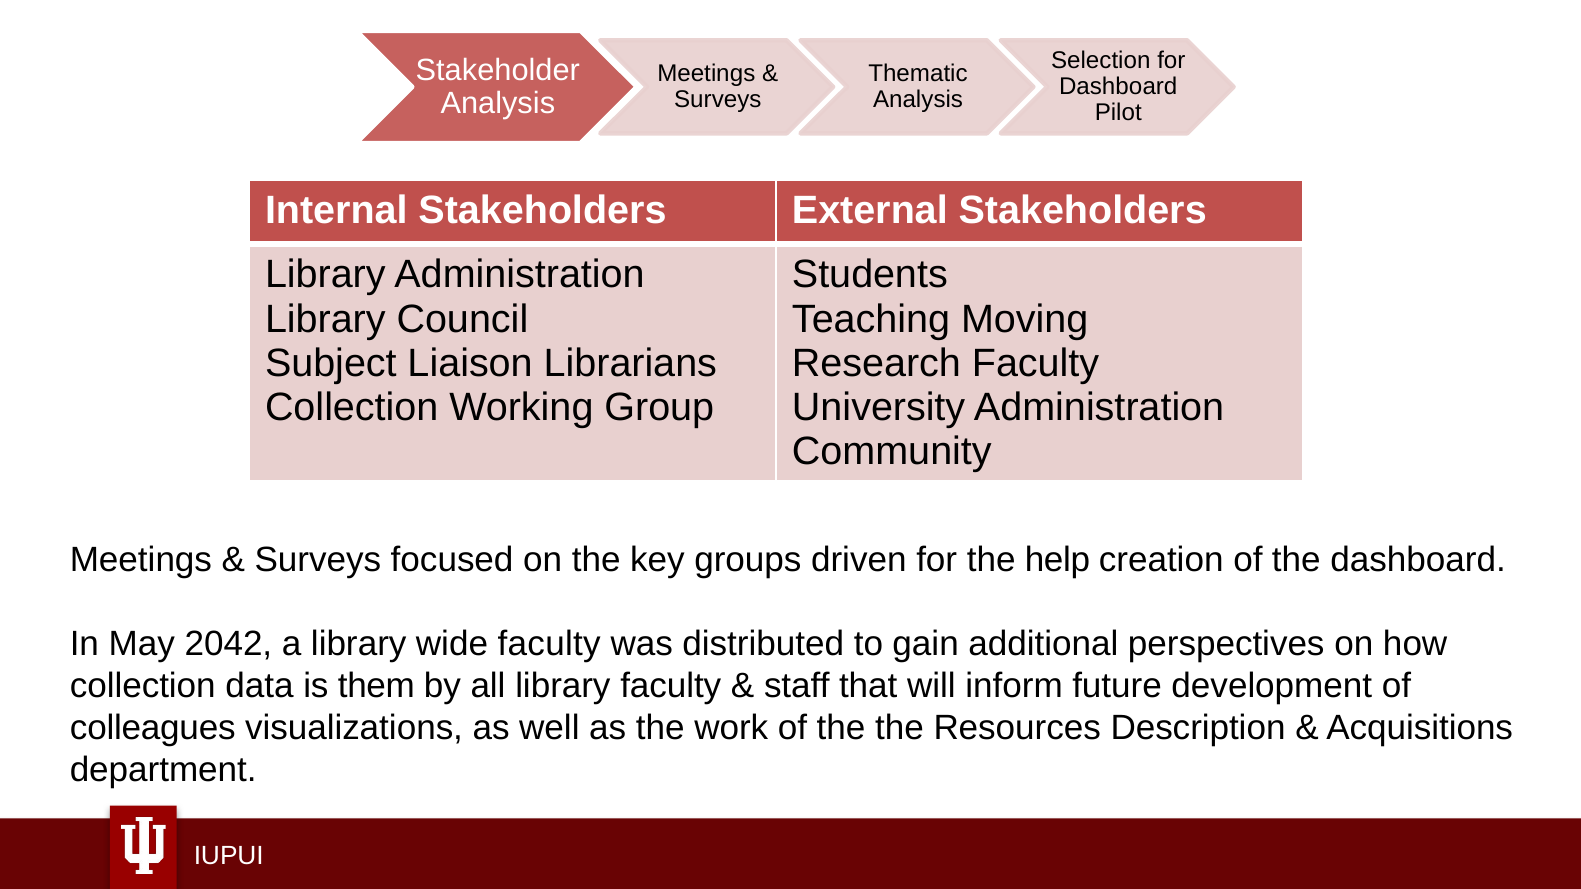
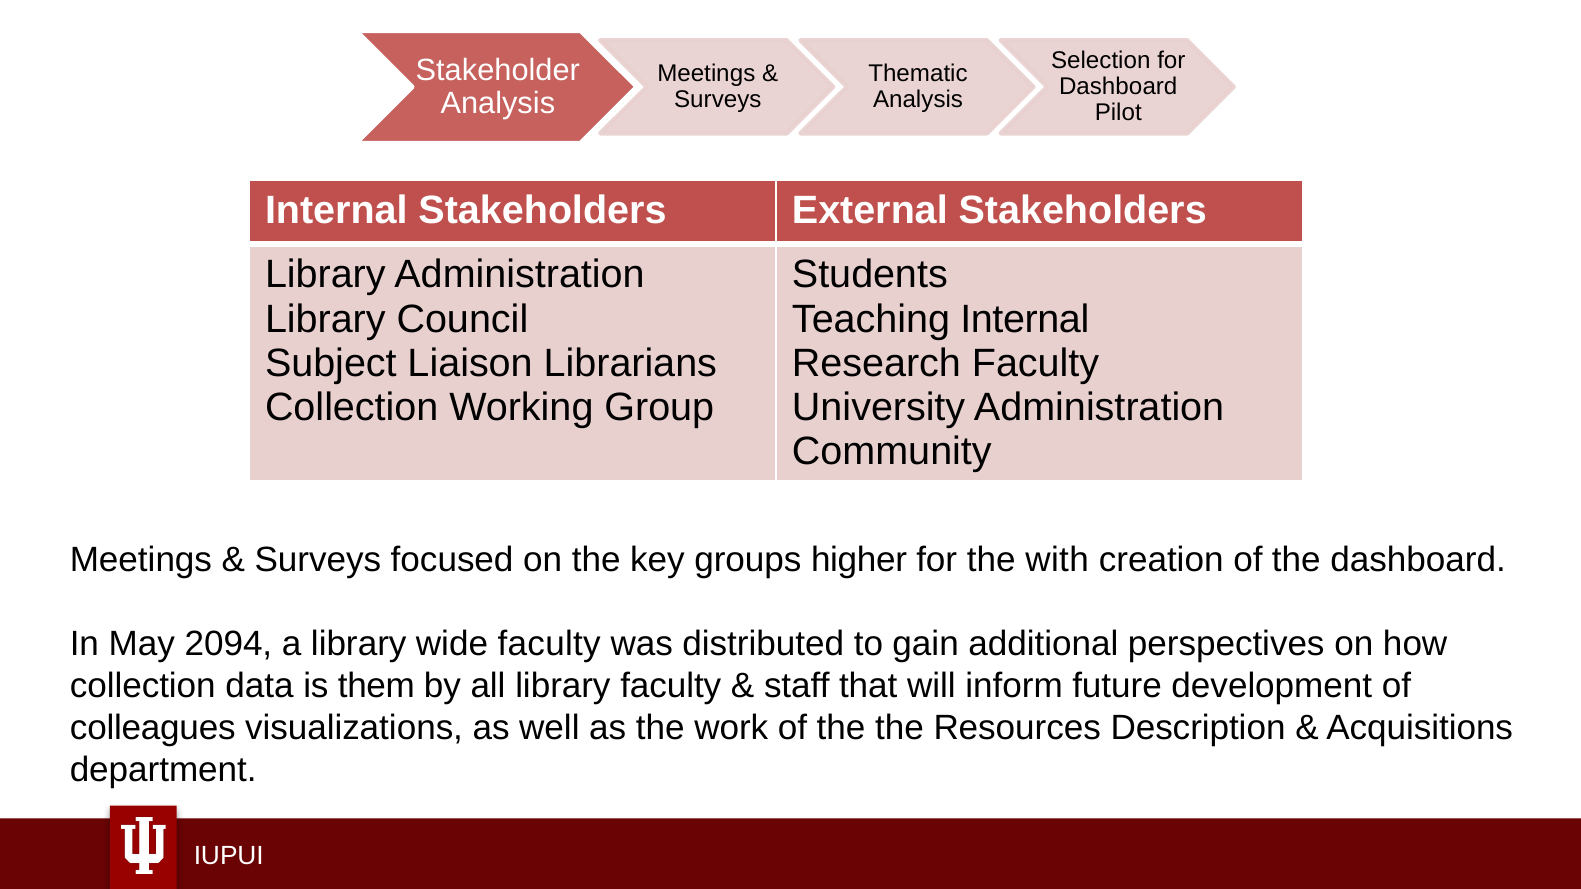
Teaching Moving: Moving -> Internal
driven: driven -> higher
help: help -> with
2042: 2042 -> 2094
